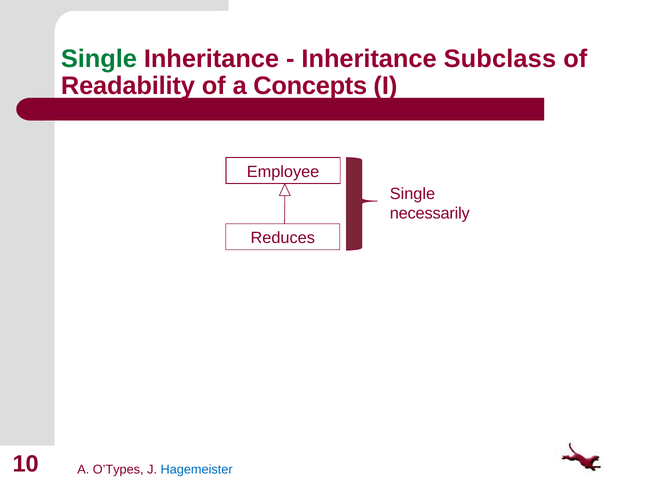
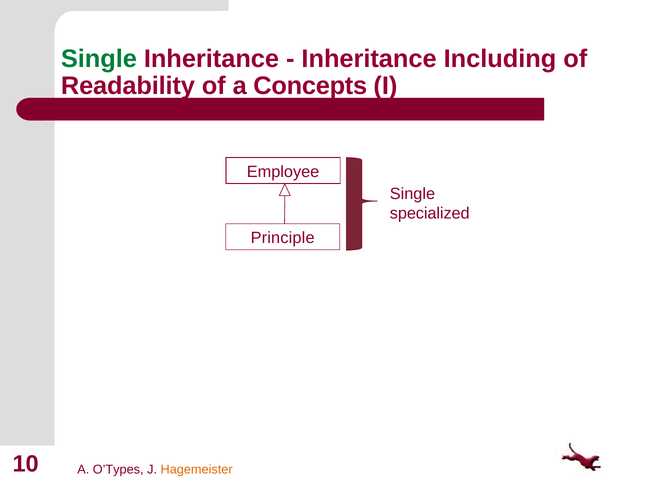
Subclass: Subclass -> Including
necessarily: necessarily -> specialized
Reduces: Reduces -> Principle
Hagemeister colour: blue -> orange
